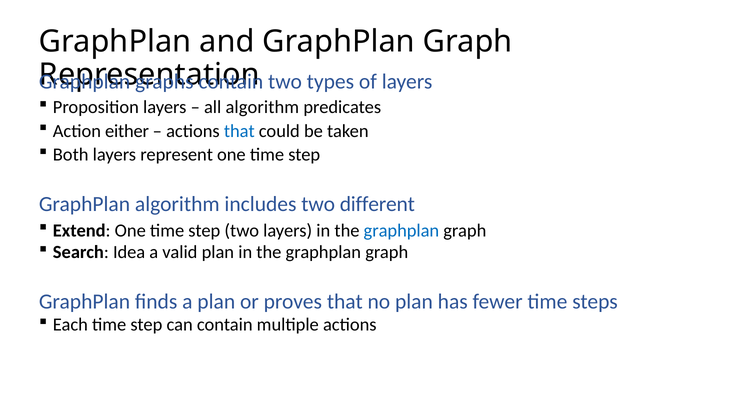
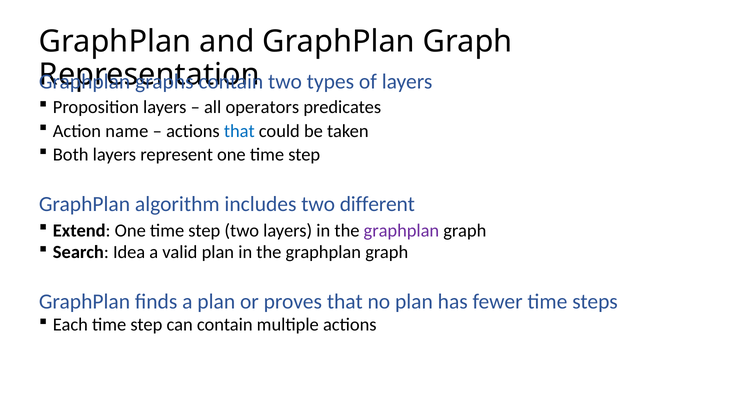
all algorithm: algorithm -> operators
either: either -> name
graphplan at (401, 230) colour: blue -> purple
